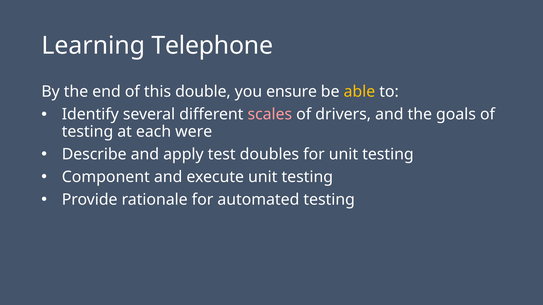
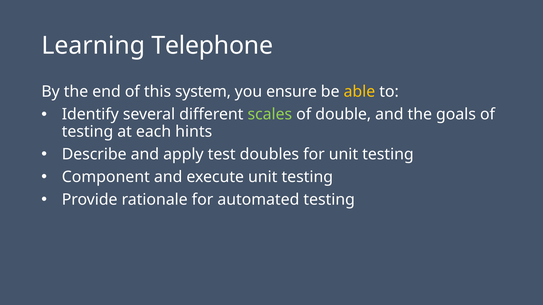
double: double -> system
scales colour: pink -> light green
drivers: drivers -> double
were: were -> hints
